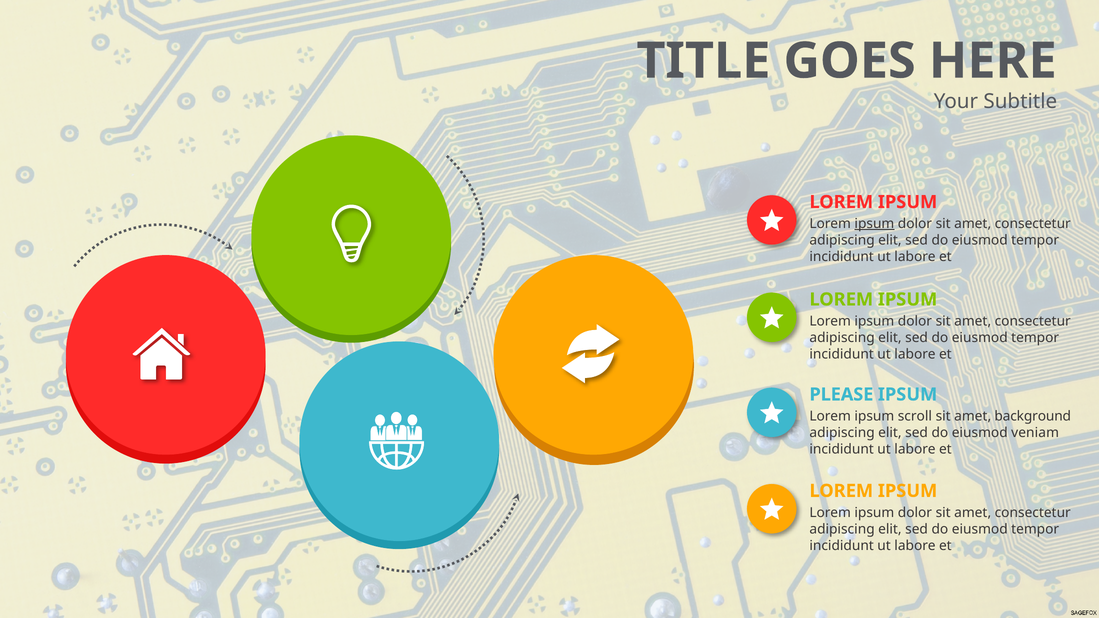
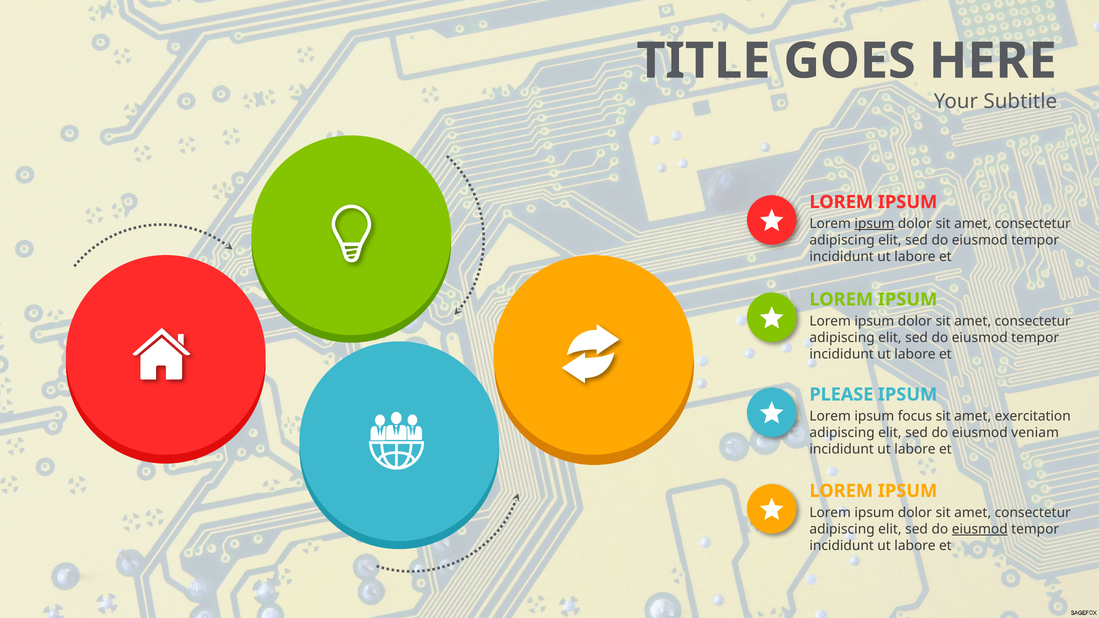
scroll: scroll -> focus
background: background -> exercitation
eiusmod at (980, 529) underline: none -> present
